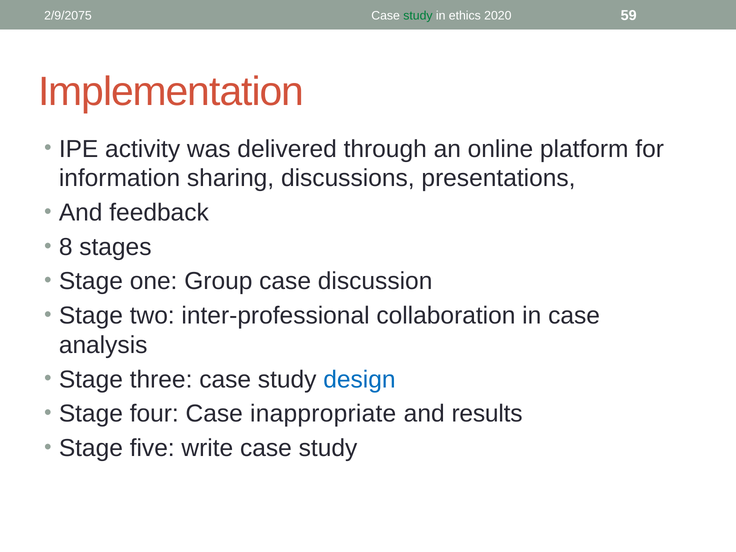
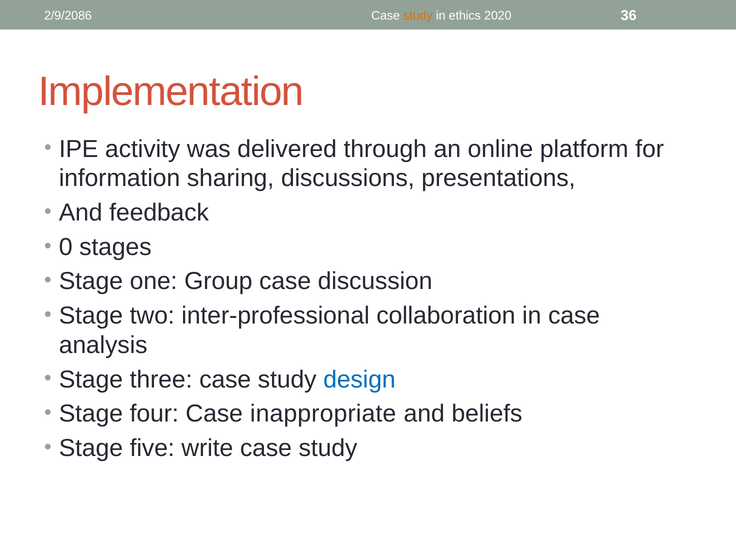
2/9/2075: 2/9/2075 -> 2/9/2086
study at (418, 16) colour: green -> orange
59: 59 -> 36
8: 8 -> 0
results: results -> beliefs
